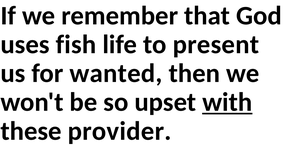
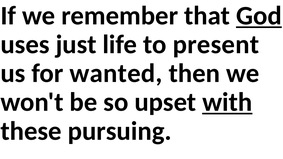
God underline: none -> present
fish: fish -> just
provider: provider -> pursuing
